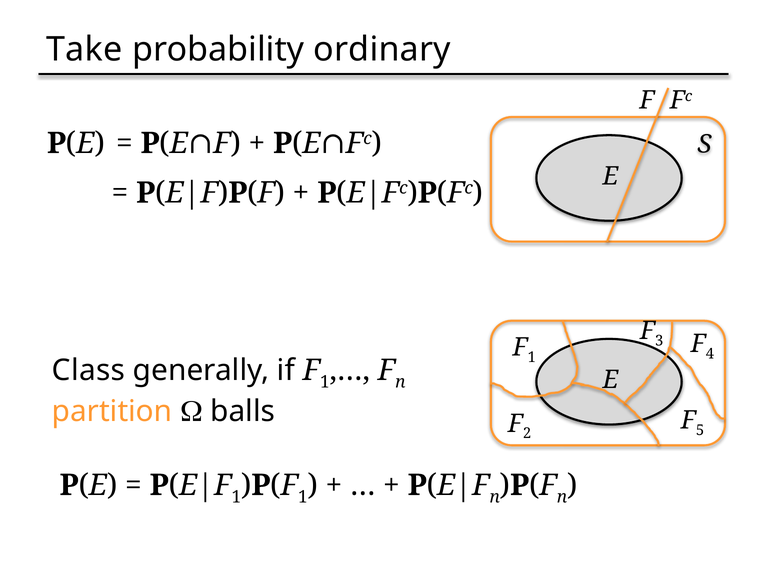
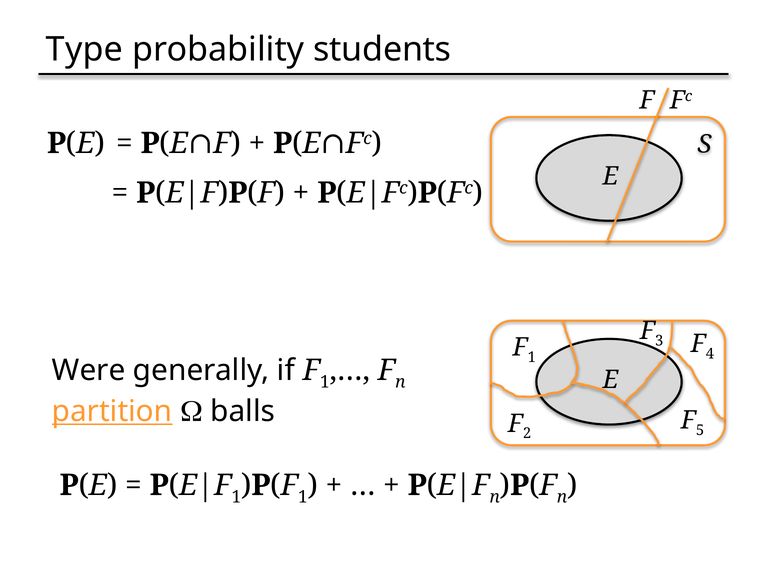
Take: Take -> Type
ordinary: ordinary -> students
Class: Class -> Were
partition underline: none -> present
